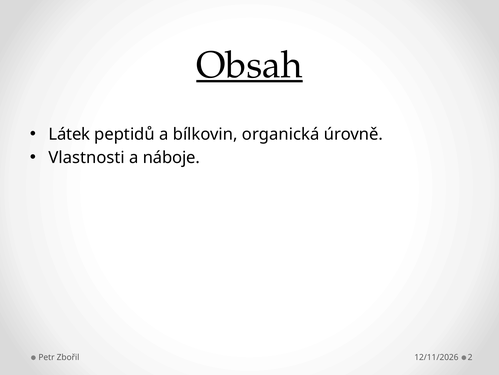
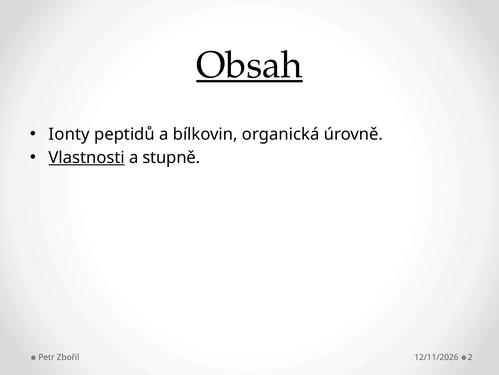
Látek: Látek -> Ionty
Vlastnosti underline: none -> present
náboje: náboje -> stupně
